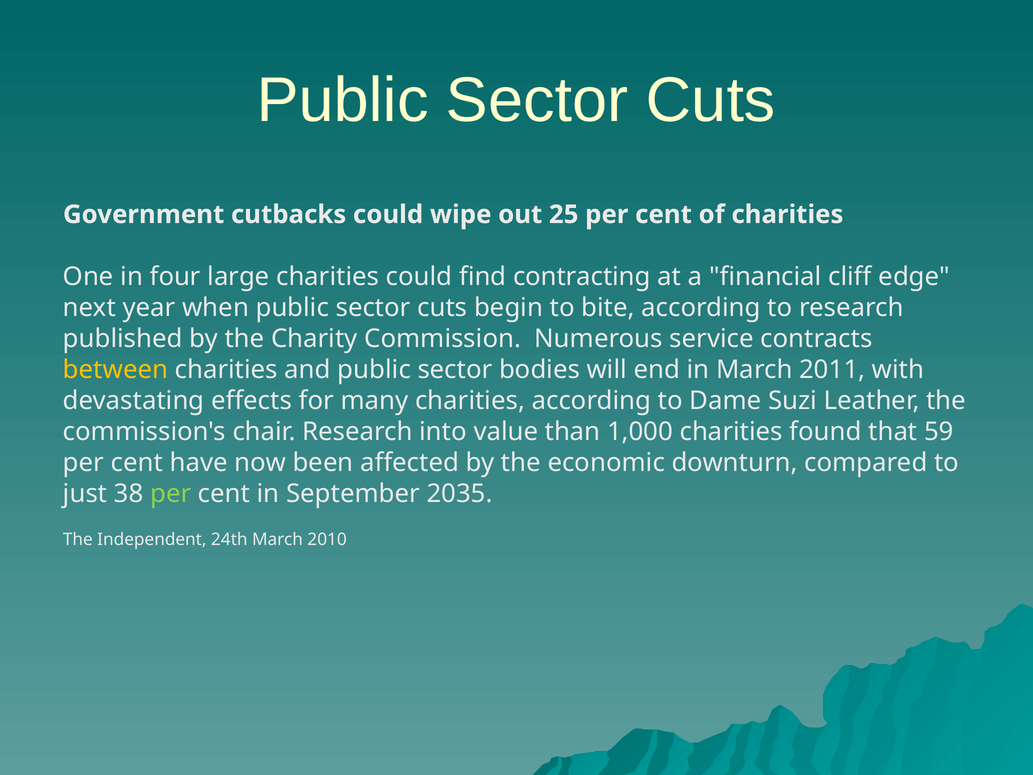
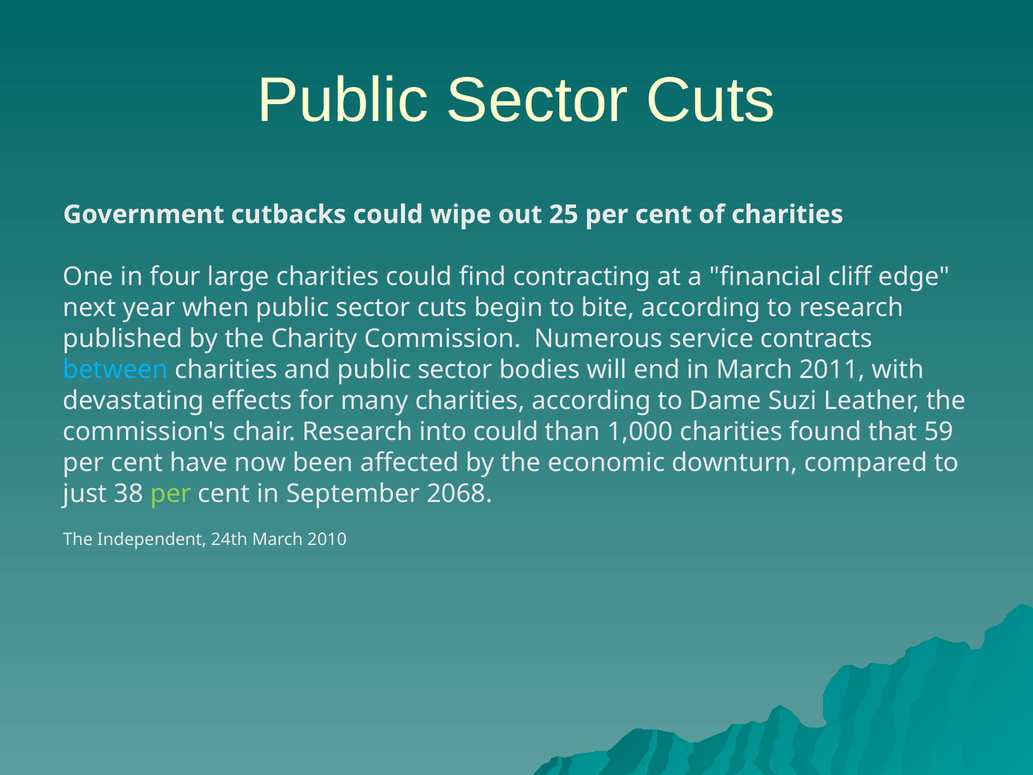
between colour: yellow -> light blue
into value: value -> could
2035: 2035 -> 2068
